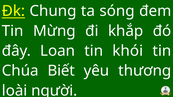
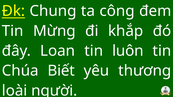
sóng: sóng -> công
khói: khói -> luôn
